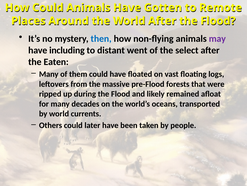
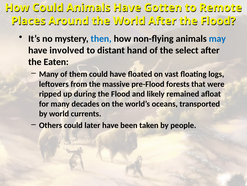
may colour: purple -> blue
including: including -> involved
went: went -> hand
